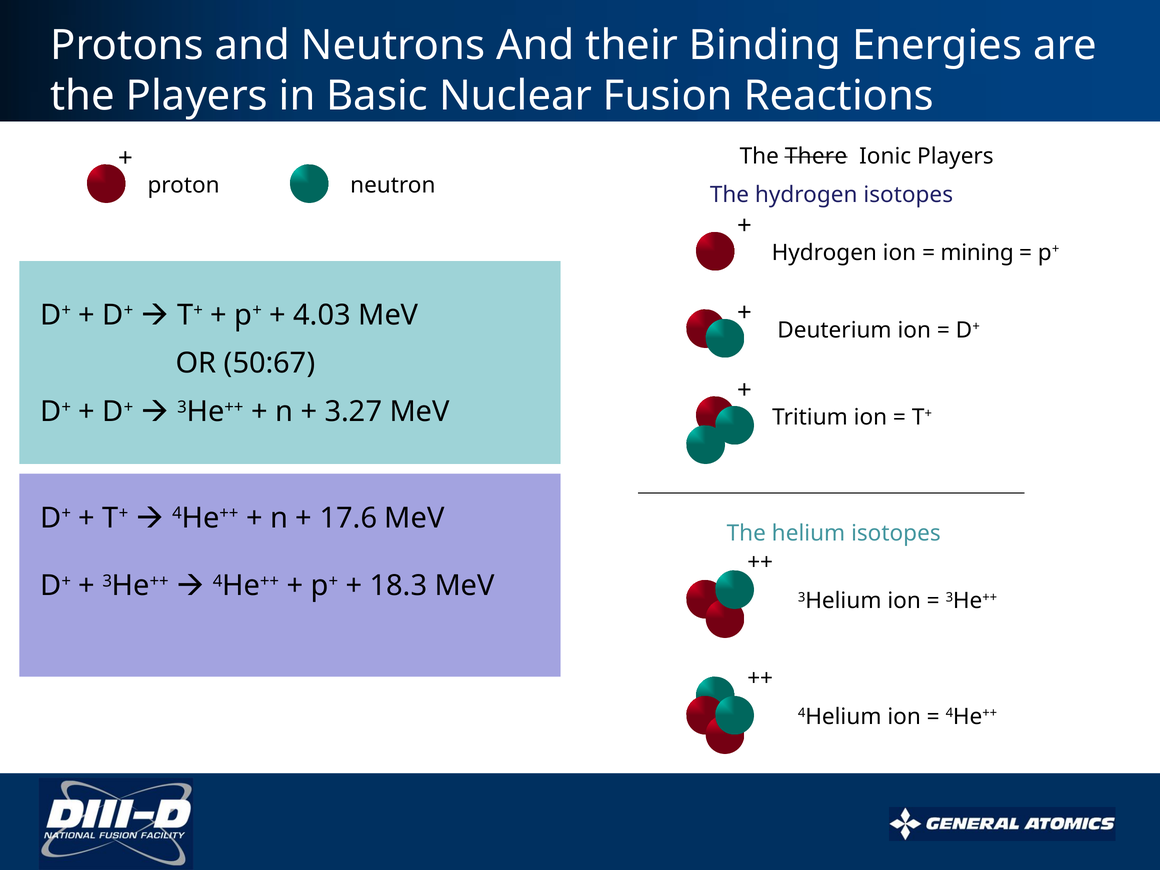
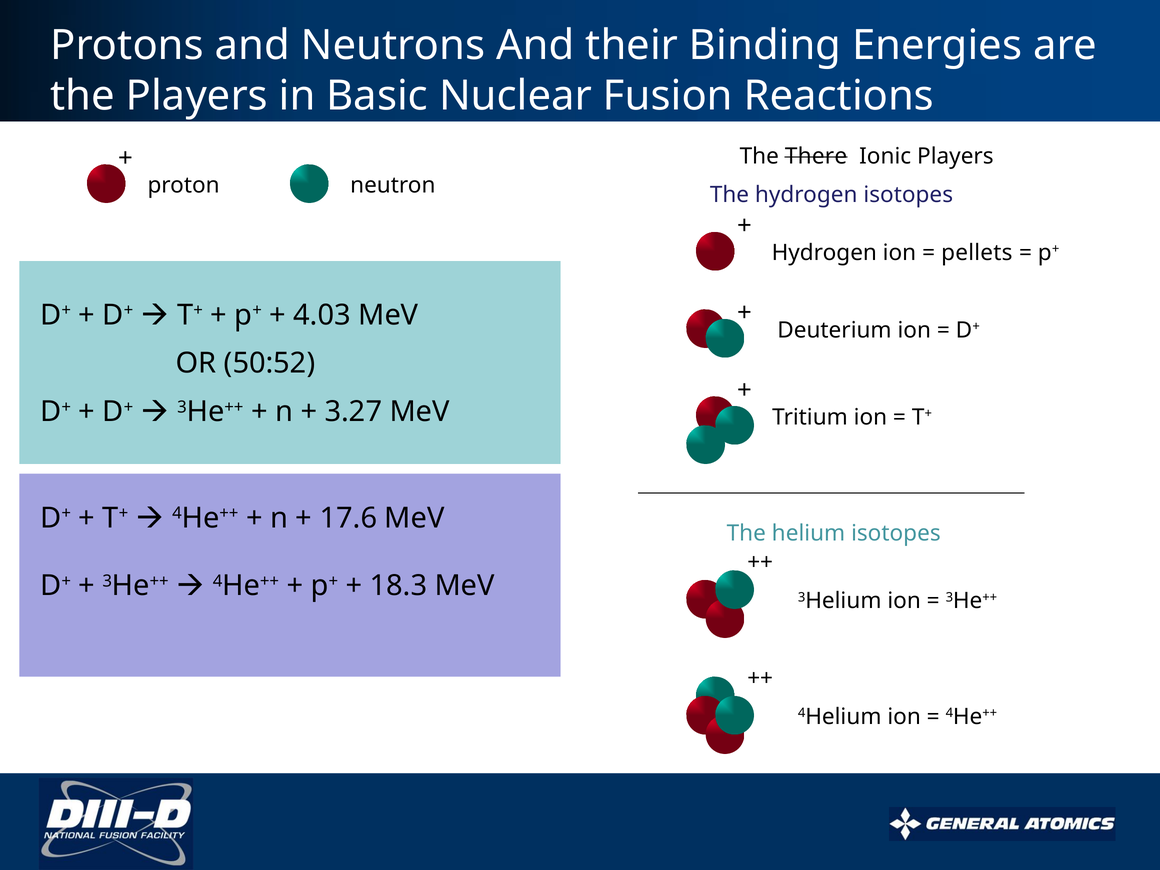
mining: mining -> pellets
50:67: 50:67 -> 50:52
